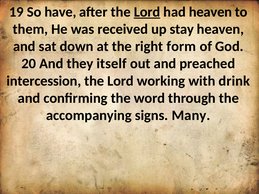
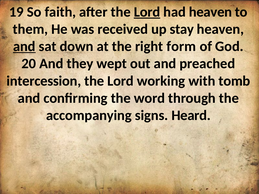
have: have -> faith
and at (24, 46) underline: none -> present
itself: itself -> wept
drink: drink -> tomb
Many: Many -> Heard
